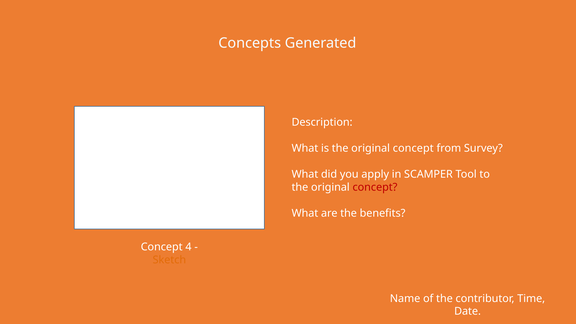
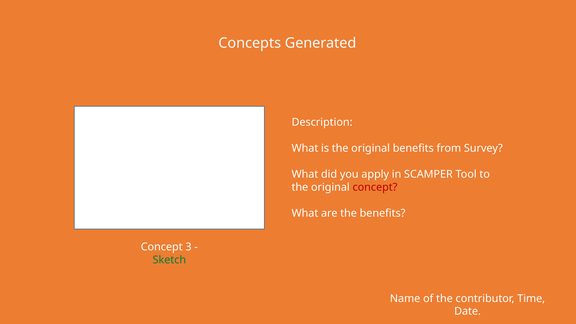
is the original concept: concept -> benefits
4: 4 -> 3
Sketch colour: orange -> green
